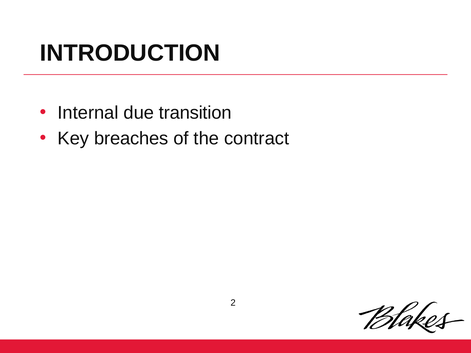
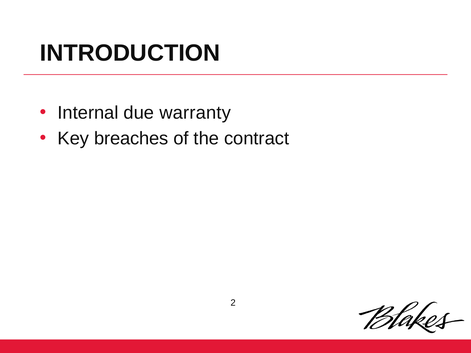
transition: transition -> warranty
